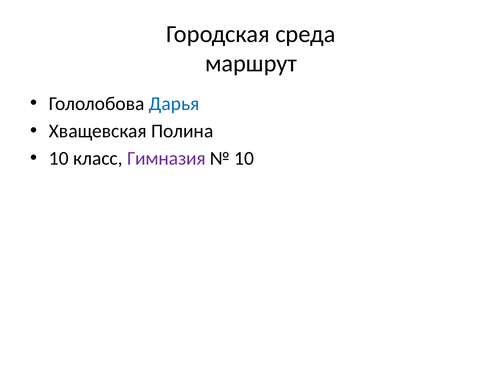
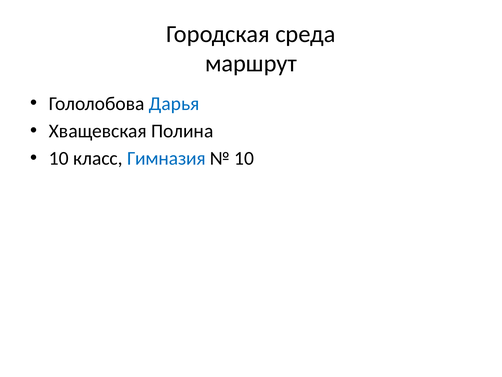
Гимназия colour: purple -> blue
